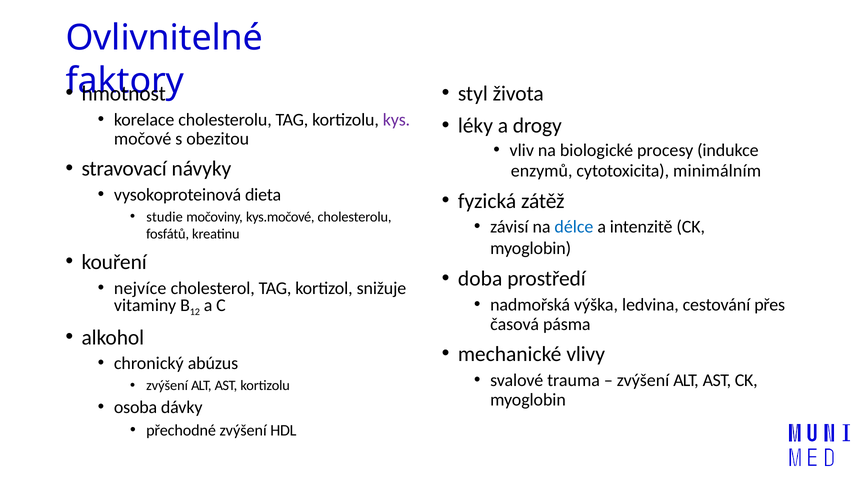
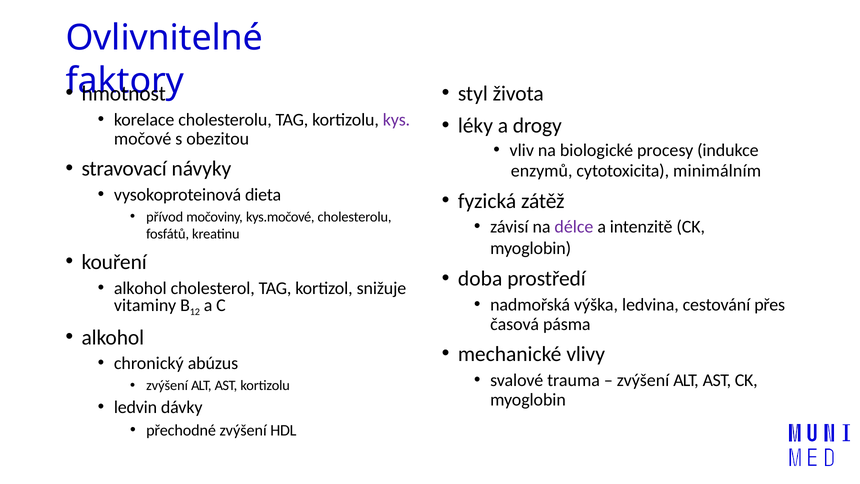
studie: studie -> přívod
délce colour: blue -> purple
nejvíce at (140, 288): nejvíce -> alkohol
osoba: osoba -> ledvin
